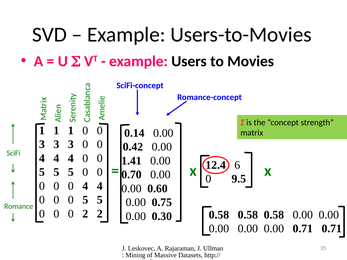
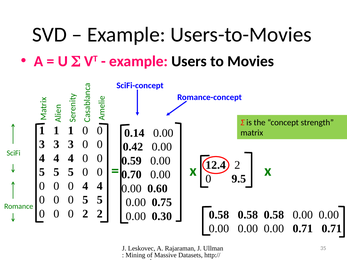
1.41: 1.41 -> 0.59
12.4 6: 6 -> 2
